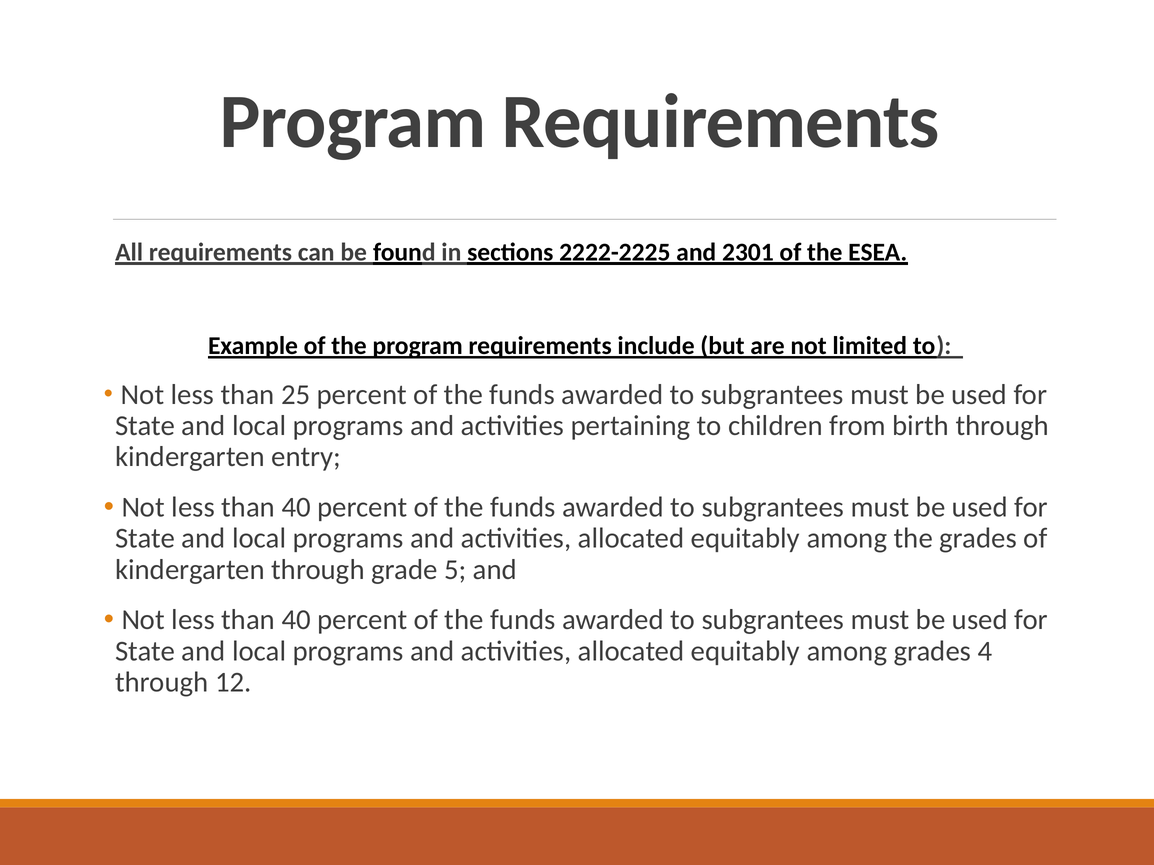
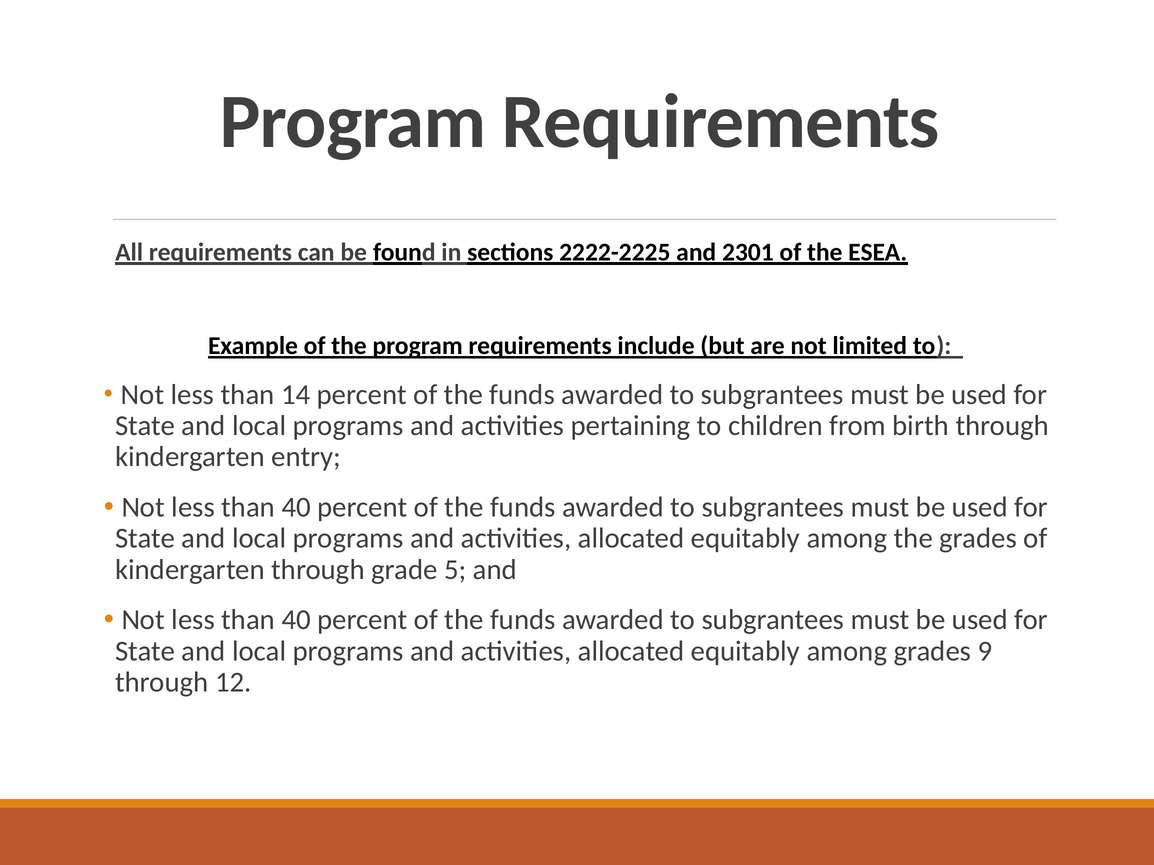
25: 25 -> 14
4: 4 -> 9
